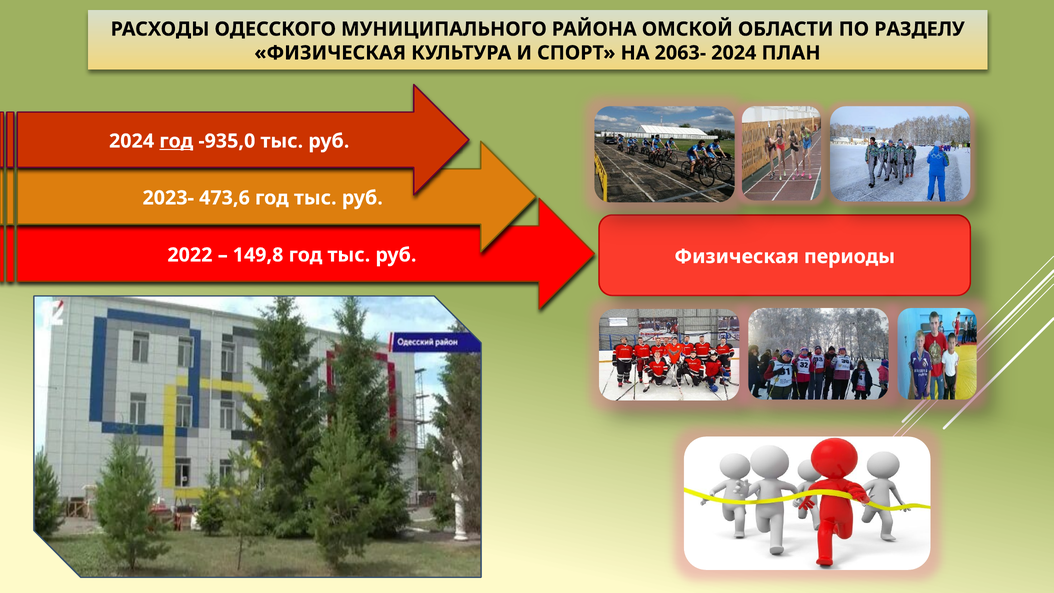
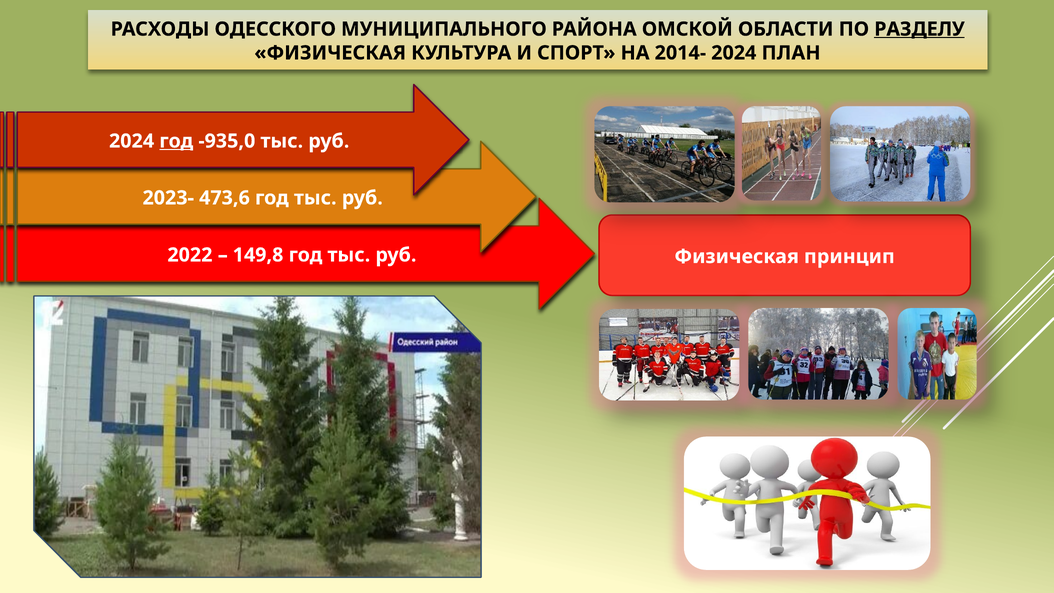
РАЗДЕЛУ underline: none -> present
2063-: 2063- -> 2014-
периоды: периоды -> принцип
